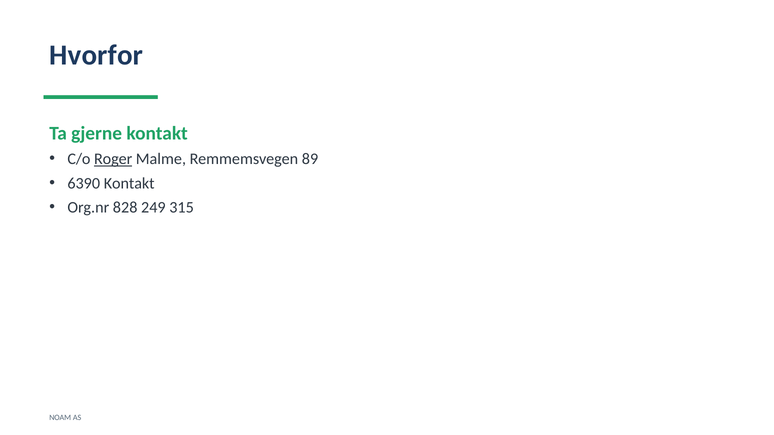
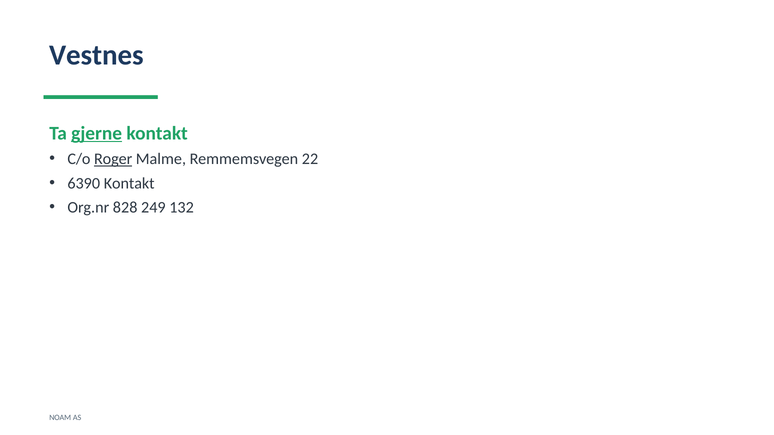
Hvorfor: Hvorfor -> Vestnes
gjerne underline: none -> present
89: 89 -> 22
315: 315 -> 132
